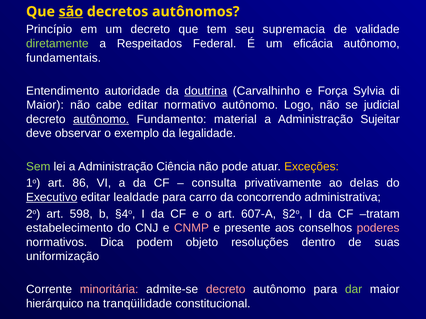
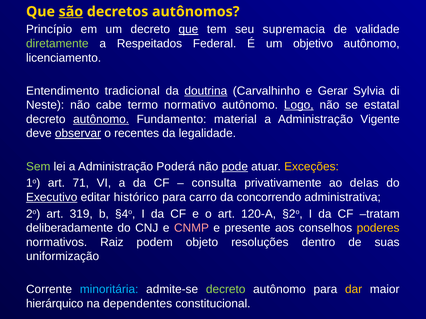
que at (188, 29) underline: none -> present
eficácia: eficácia -> objetivo
fundamentais: fundamentais -> licenciamento
autoridade: autoridade -> tradicional
Força: Força -> Gerar
Maior at (45, 105): Maior -> Neste
cabe editar: editar -> termo
Logo underline: none -> present
judicial: judicial -> estatal
Sujeitar: Sujeitar -> Vigente
observar underline: none -> present
exemplo: exemplo -> recentes
Ciência: Ciência -> Poderá
pode underline: none -> present
86: 86 -> 71
lealdade: lealdade -> histórico
598: 598 -> 319
607-A: 607-A -> 120-A
estabelecimento: estabelecimento -> deliberadamente
poderes colour: pink -> yellow
Dica: Dica -> Raiz
minoritária colour: pink -> light blue
decreto at (226, 290) colour: pink -> light green
dar colour: light green -> yellow
tranqüilidade: tranqüilidade -> dependentes
